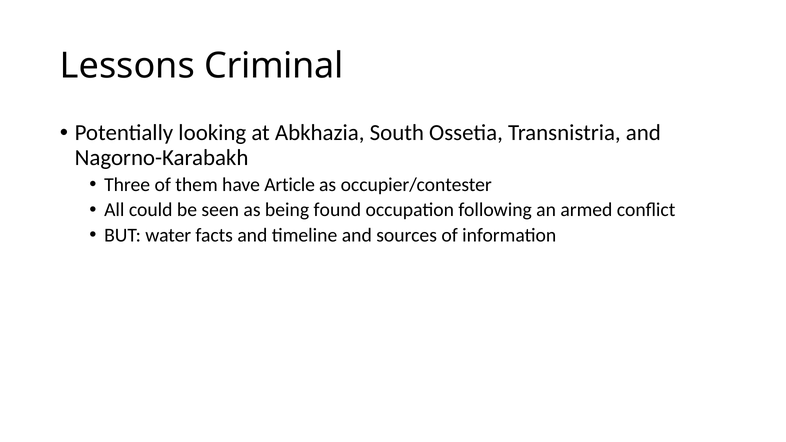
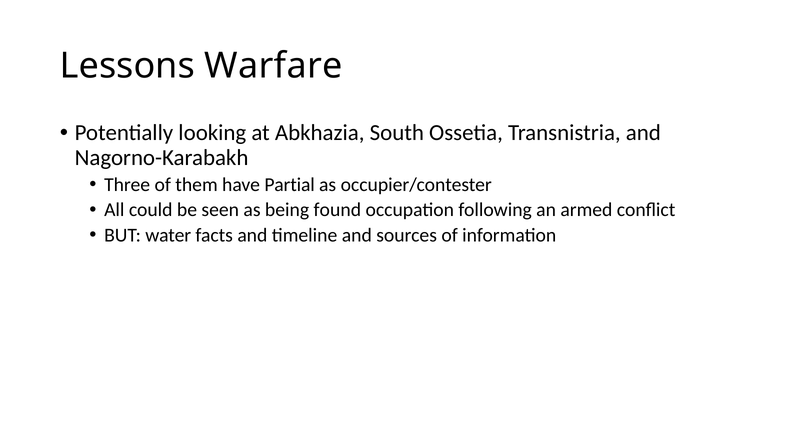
Criminal: Criminal -> Warfare
Article: Article -> Partial
